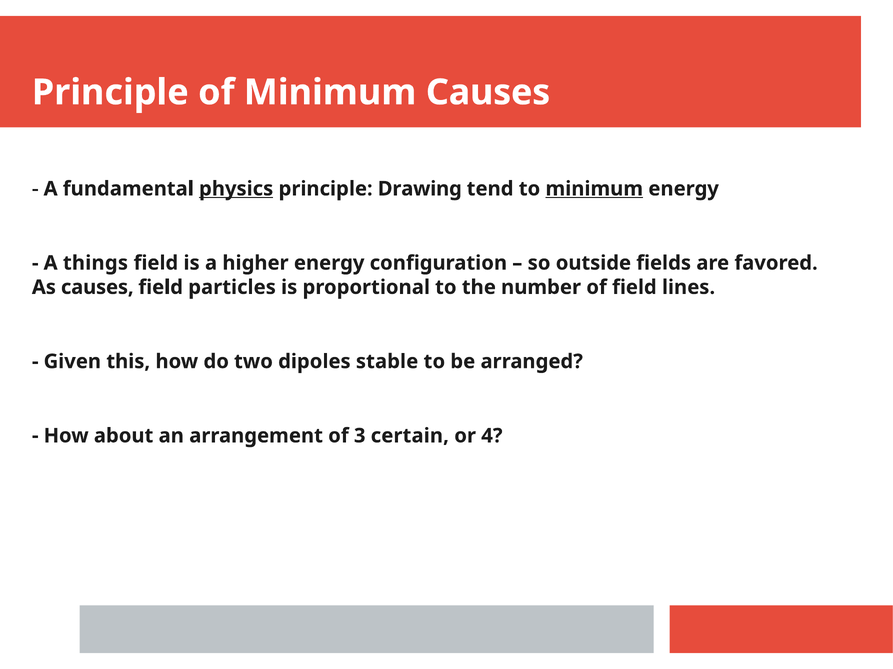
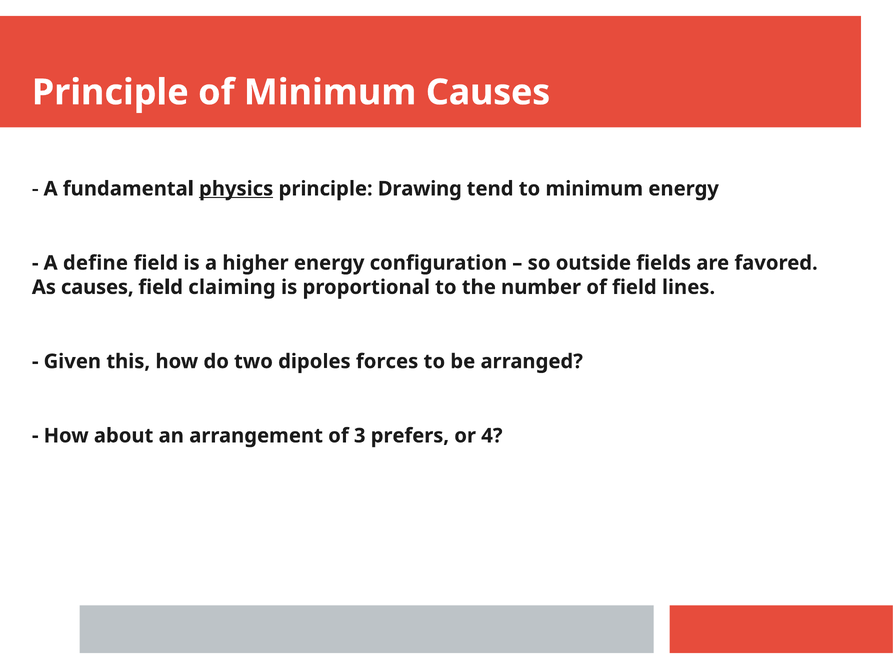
minimum at (594, 189) underline: present -> none
things: things -> define
particles: particles -> claiming
stable: stable -> forces
certain: certain -> prefers
